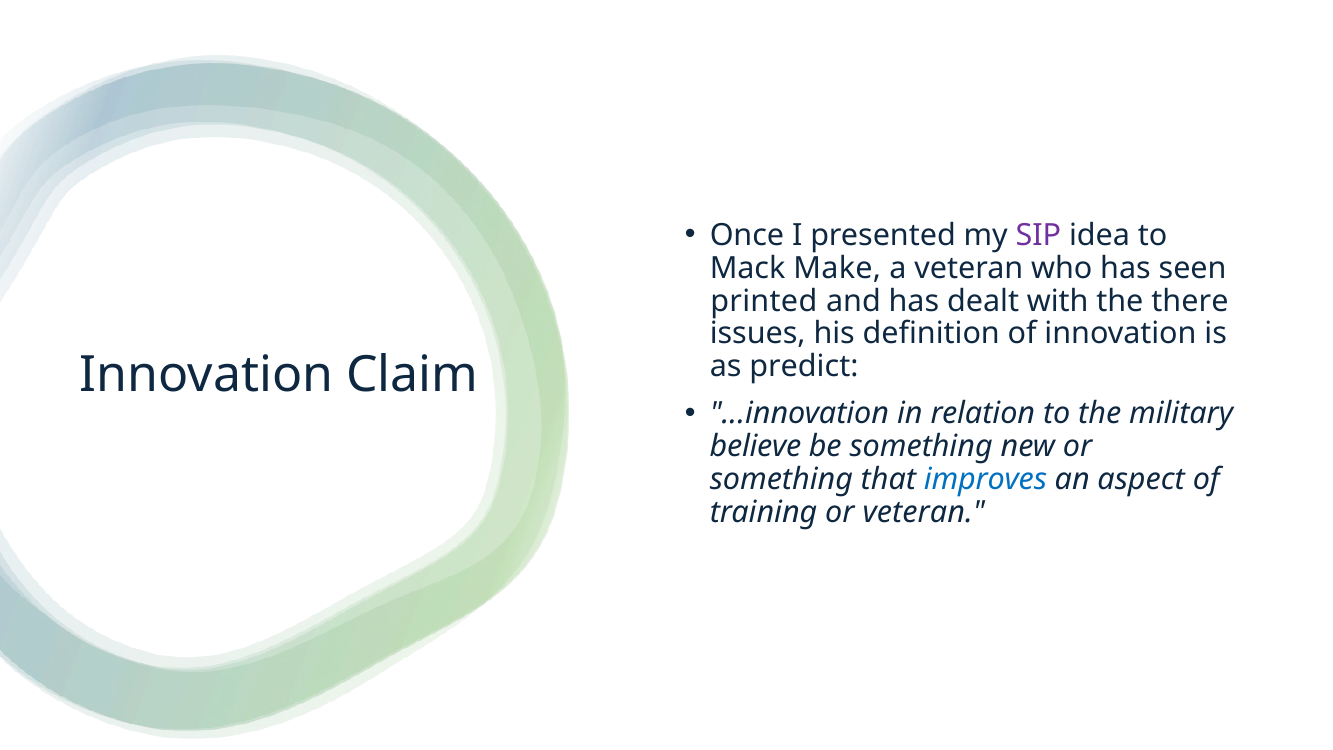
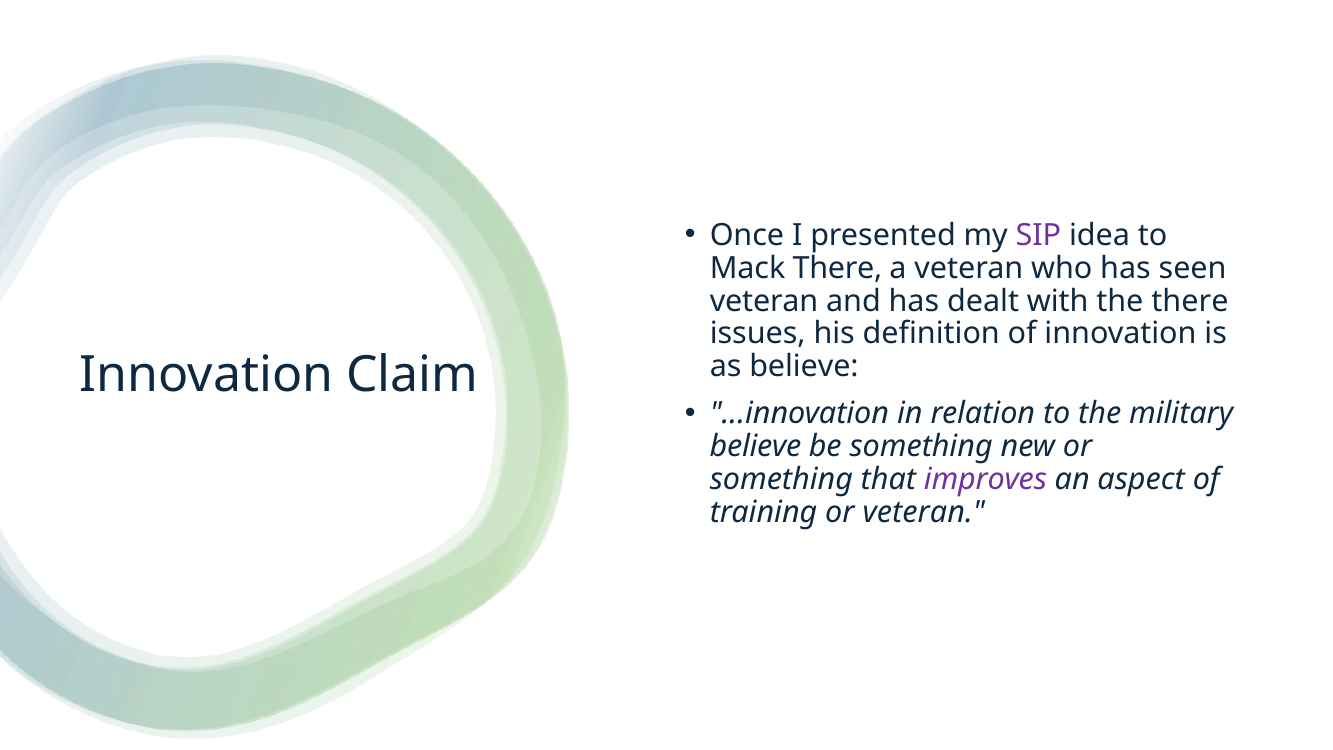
Mack Make: Make -> There
printed at (764, 301): printed -> veteran
as predict: predict -> believe
improves colour: blue -> purple
